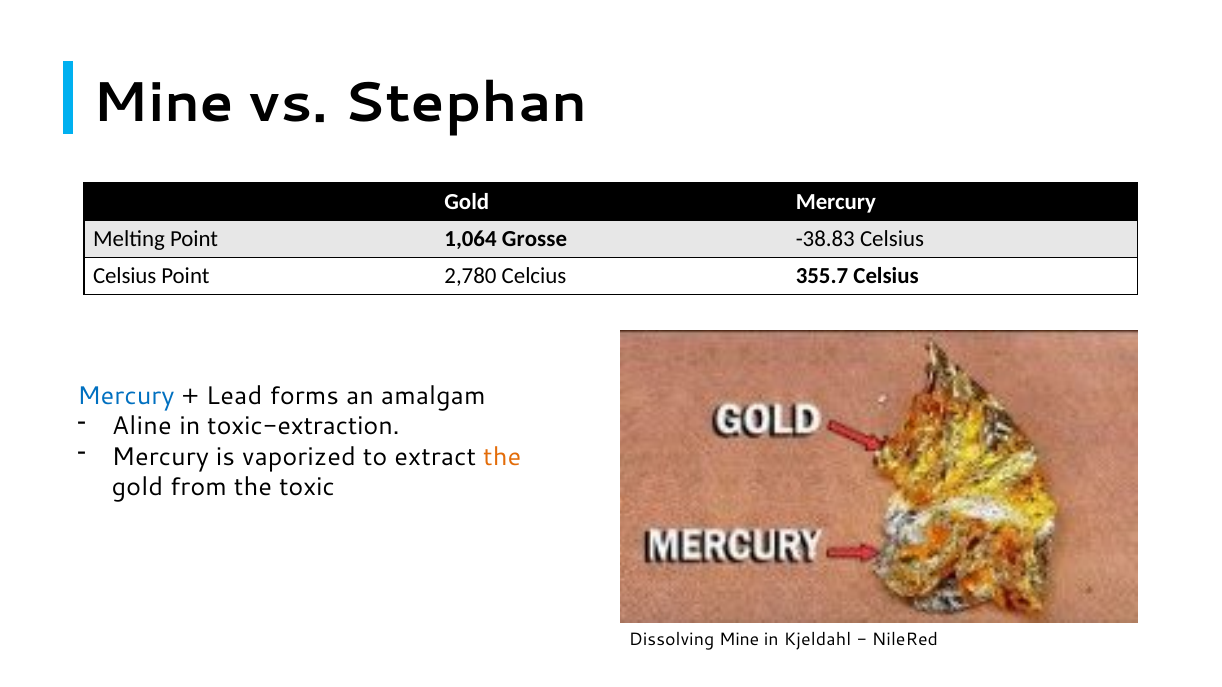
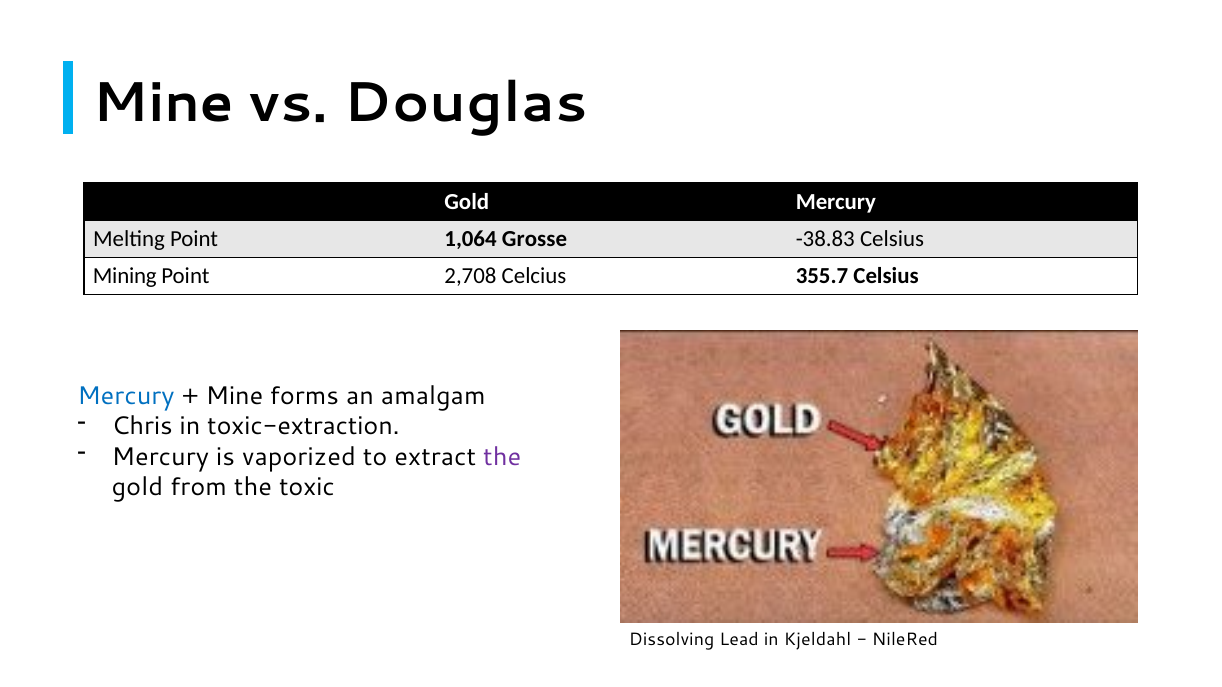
Stephan: Stephan -> Douglas
Celsius at (125, 276): Celsius -> Mining
2,780: 2,780 -> 2,708
Lead at (234, 396): Lead -> Mine
Aline: Aline -> Chris
the at (502, 457) colour: orange -> purple
Dissolving Mine: Mine -> Lead
